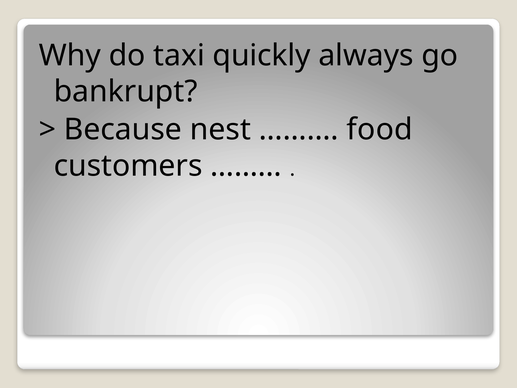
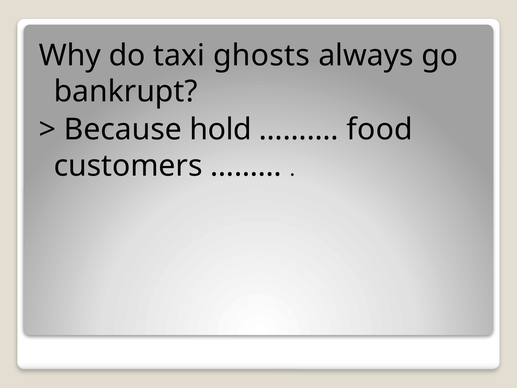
quickly: quickly -> ghosts
nest: nest -> hold
